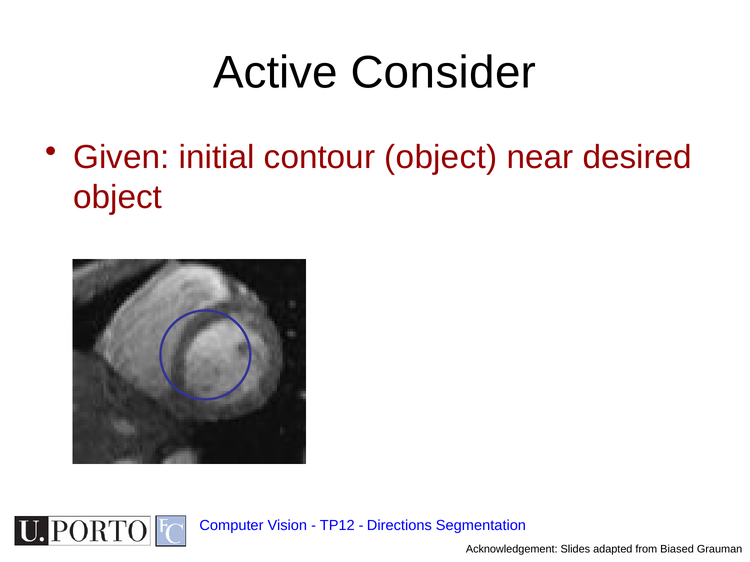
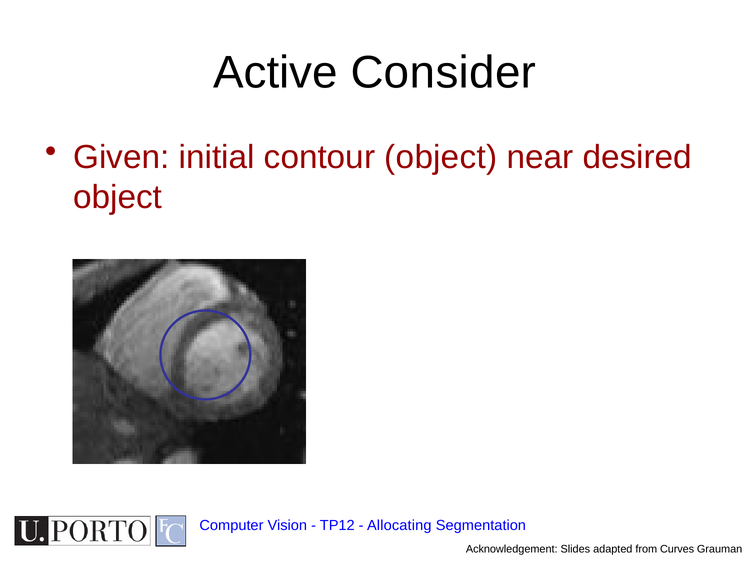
Directions: Directions -> Allocating
Biased: Biased -> Curves
